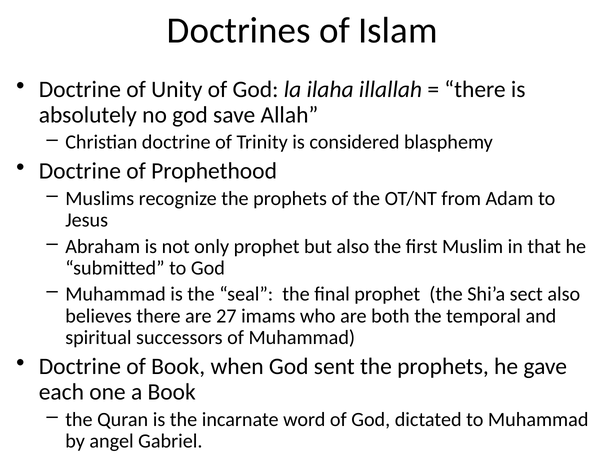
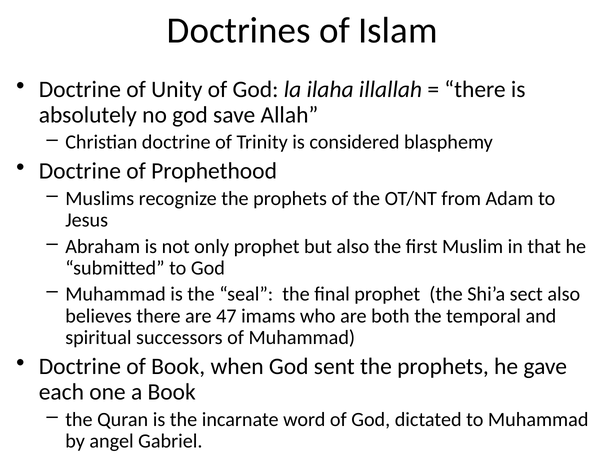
27: 27 -> 47
